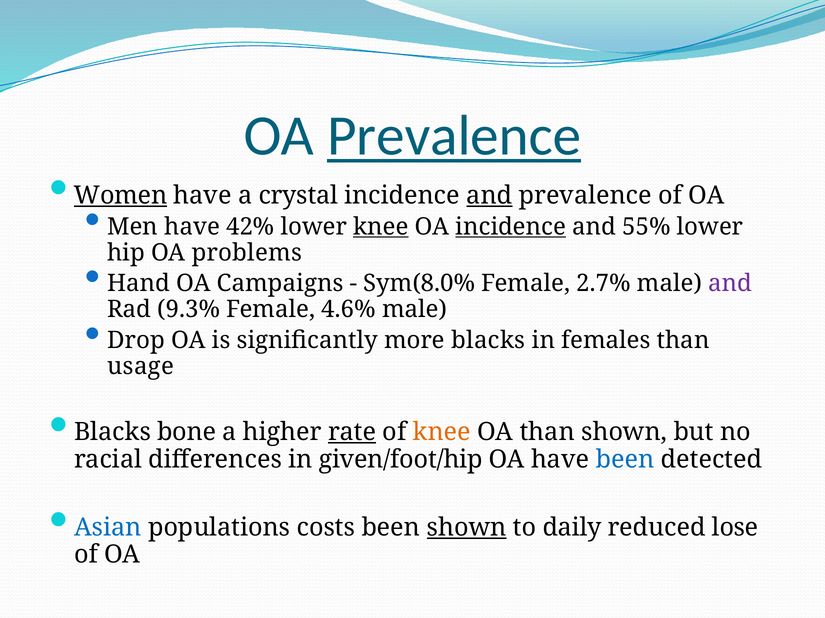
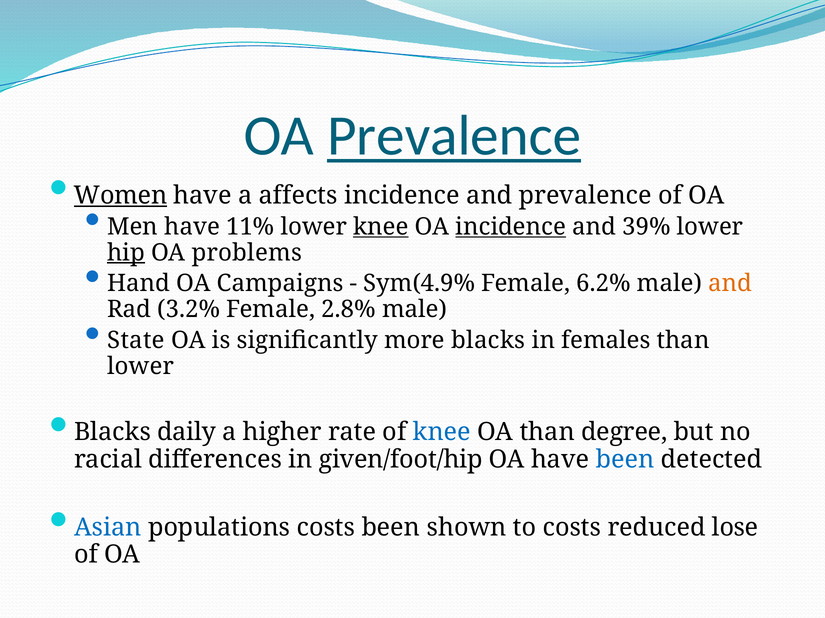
crystal: crystal -> affects
and at (489, 196) underline: present -> none
42%: 42% -> 11%
55%: 55% -> 39%
hip underline: none -> present
Sym(8.0%: Sym(8.0% -> Sym(4.9%
2.7%: 2.7% -> 6.2%
and at (730, 284) colour: purple -> orange
9.3%: 9.3% -> 3.2%
4.6%: 4.6% -> 2.8%
Drop: Drop -> State
usage at (141, 367): usage -> lower
bone: bone -> daily
rate underline: present -> none
knee at (442, 433) colour: orange -> blue
than shown: shown -> degree
shown at (467, 528) underline: present -> none
to daily: daily -> costs
